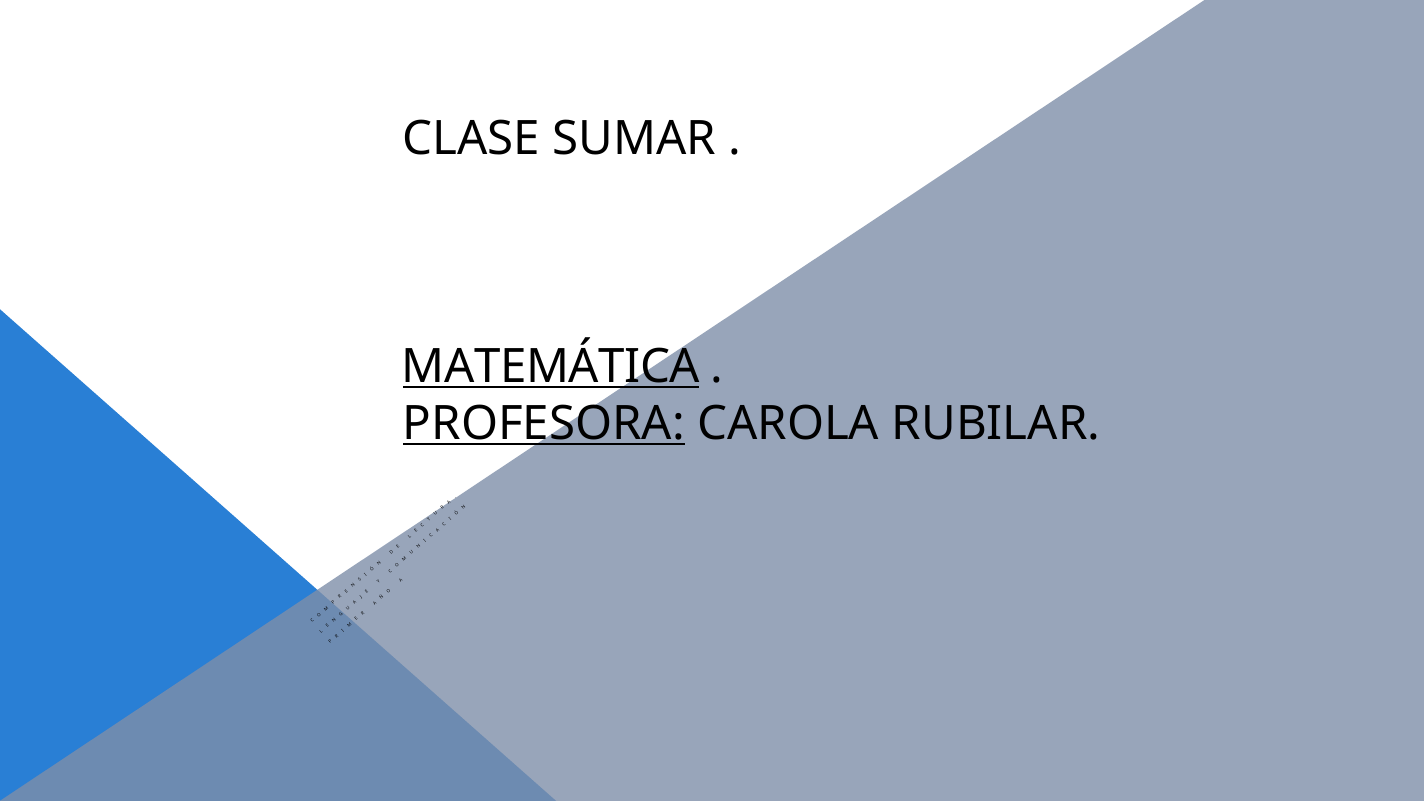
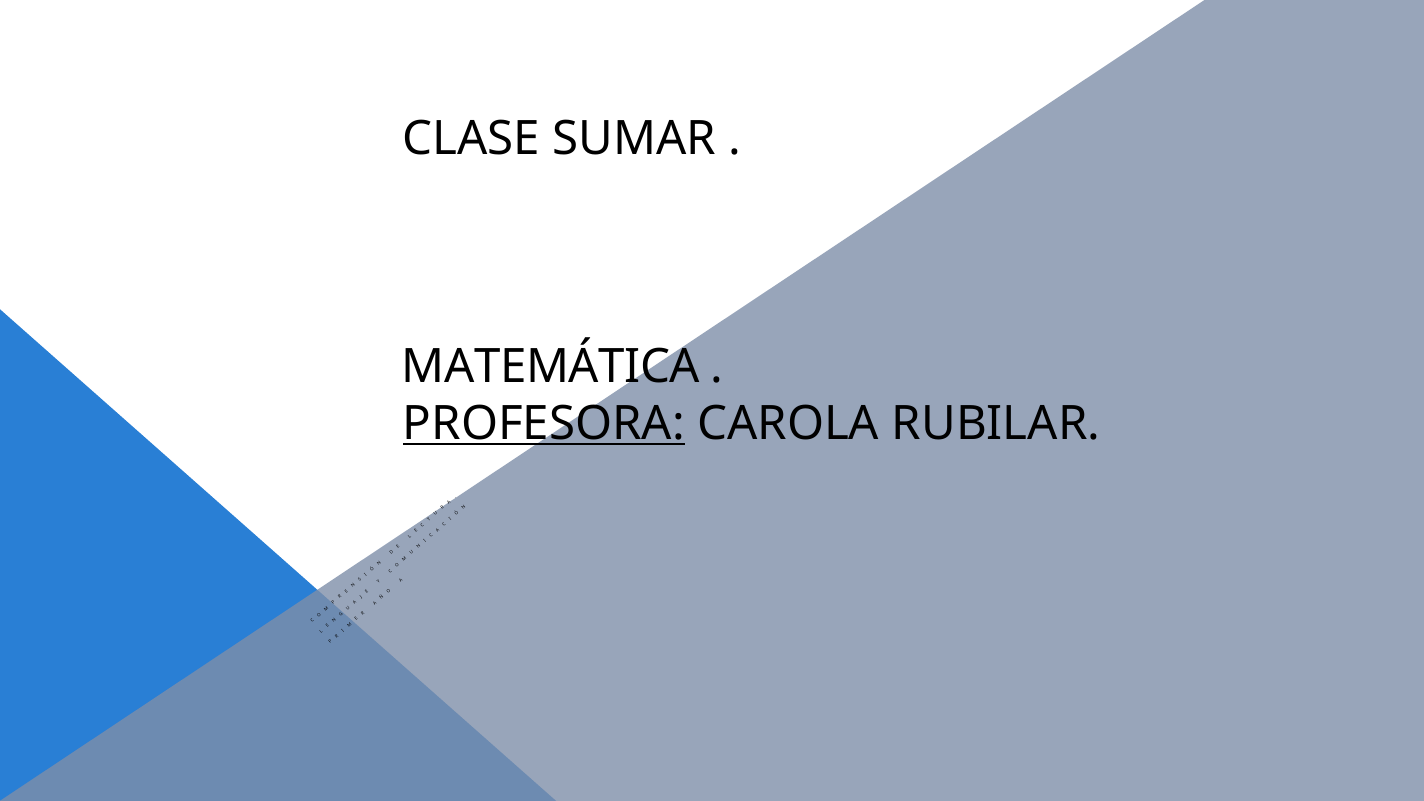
MATEMÁTICA underline: present -> none
